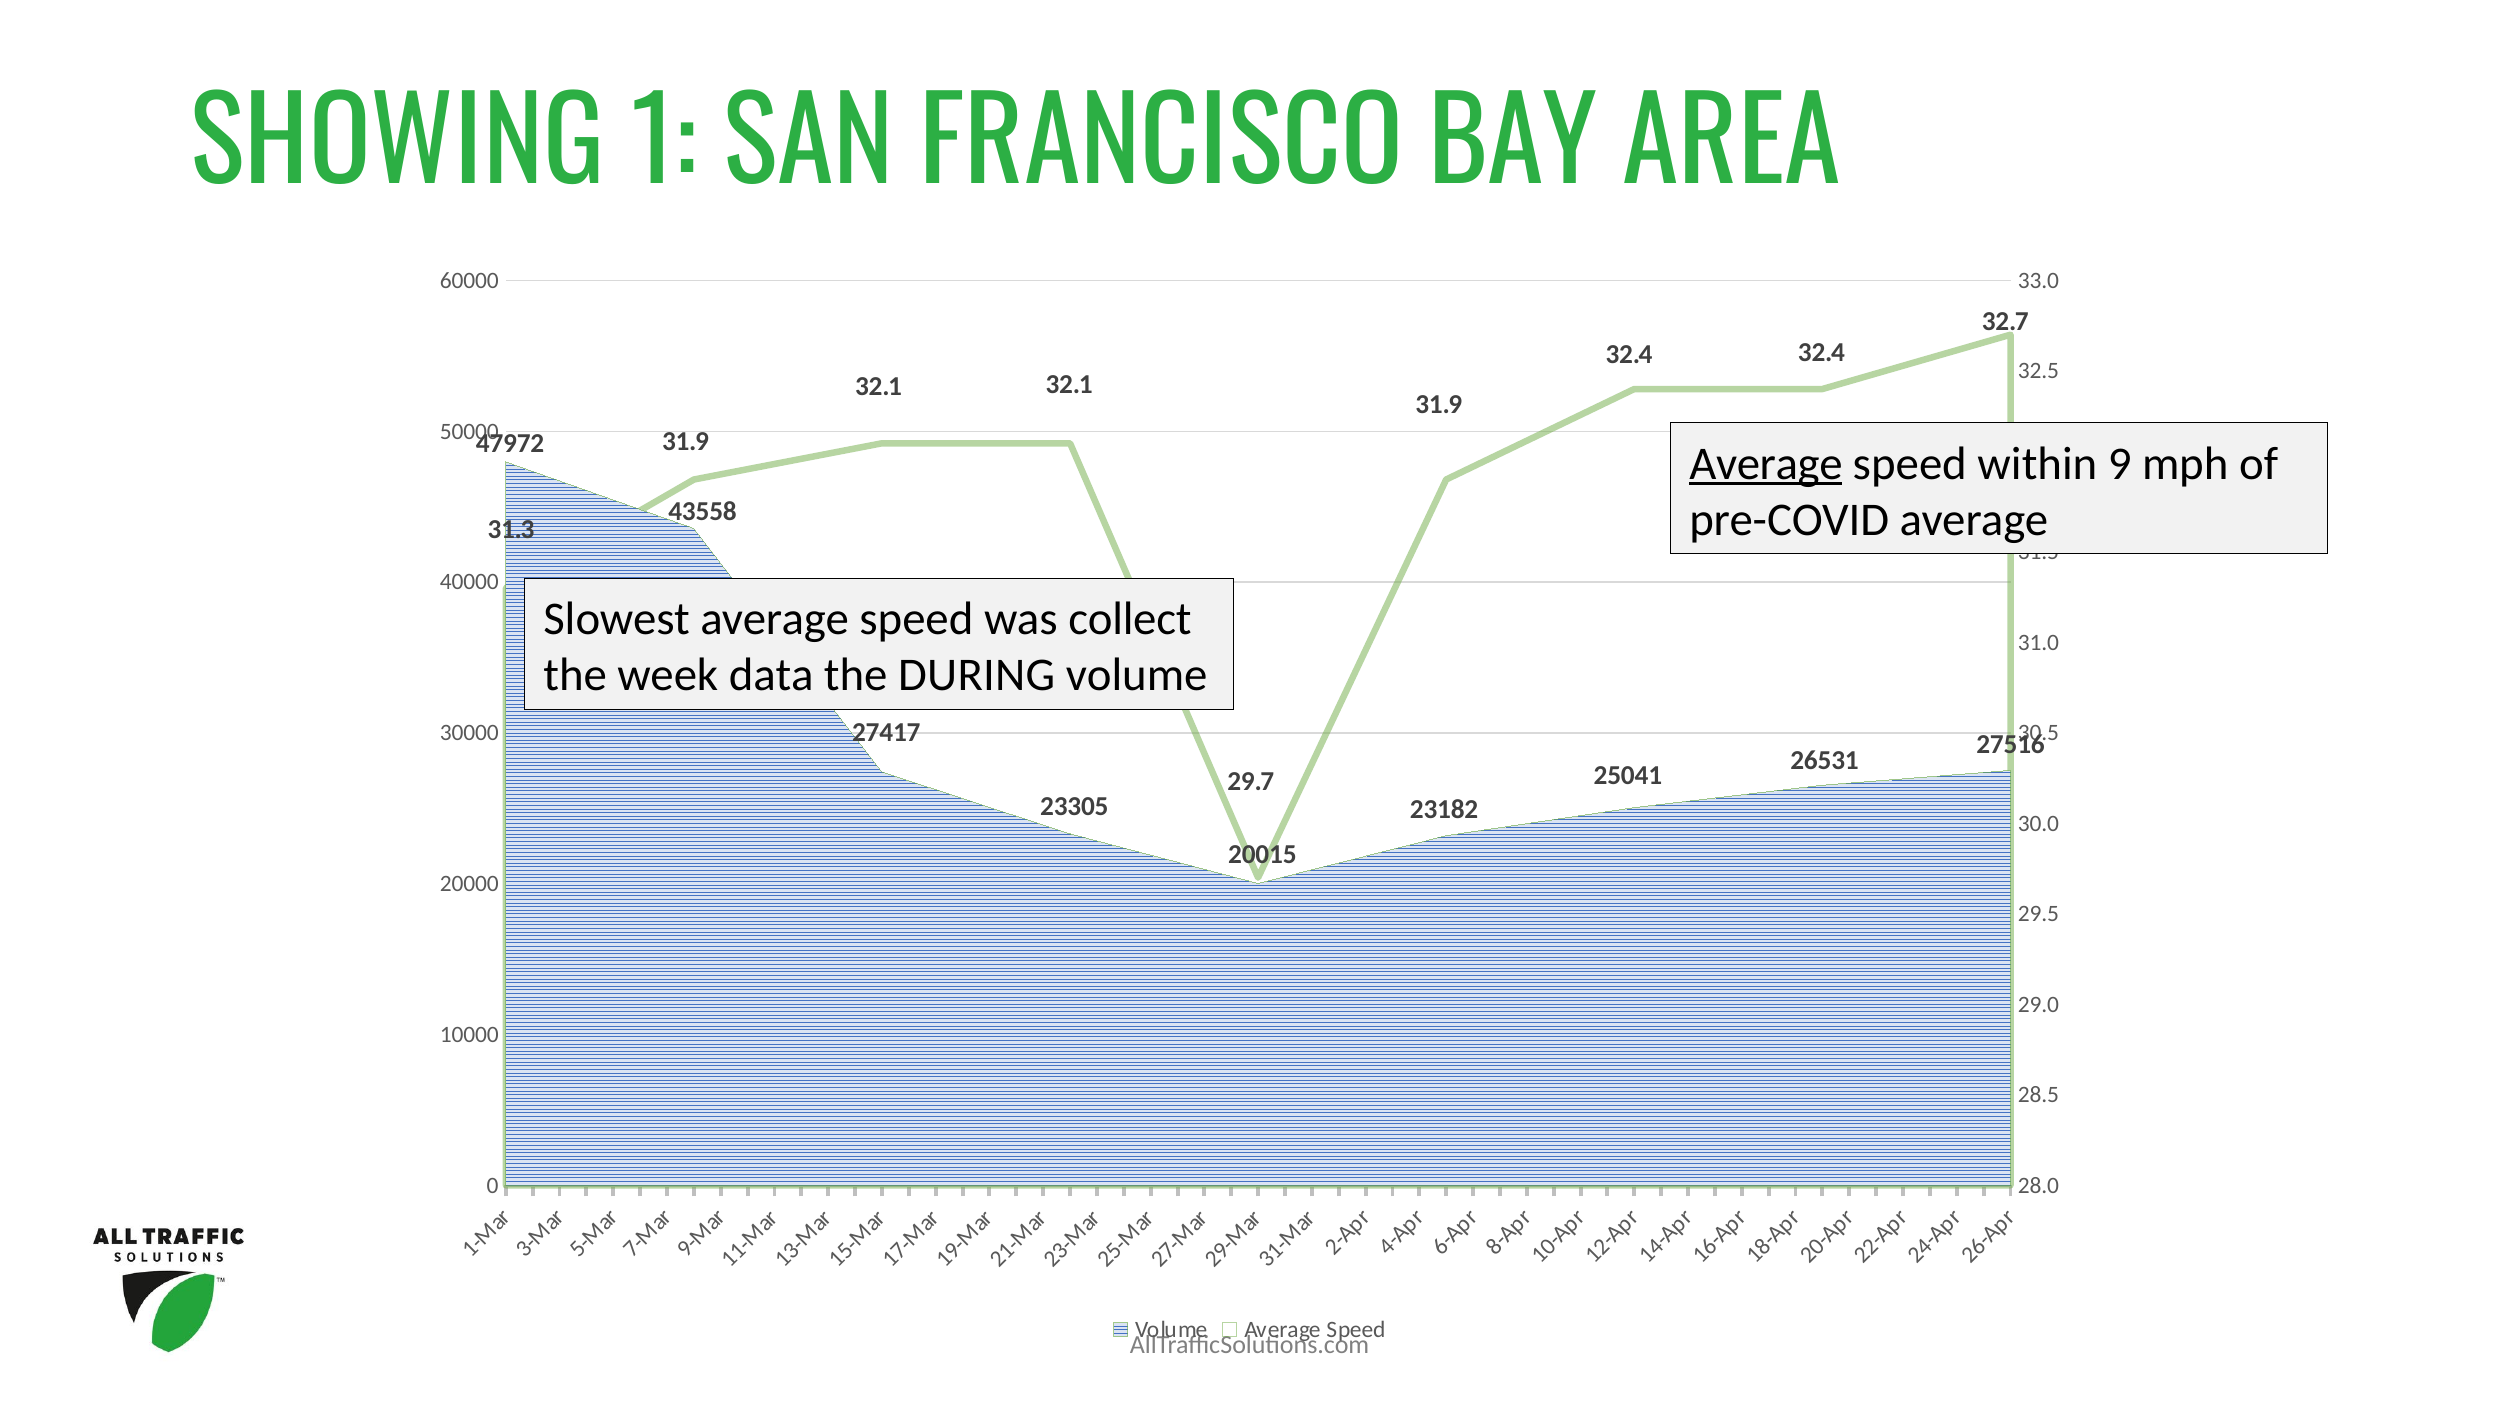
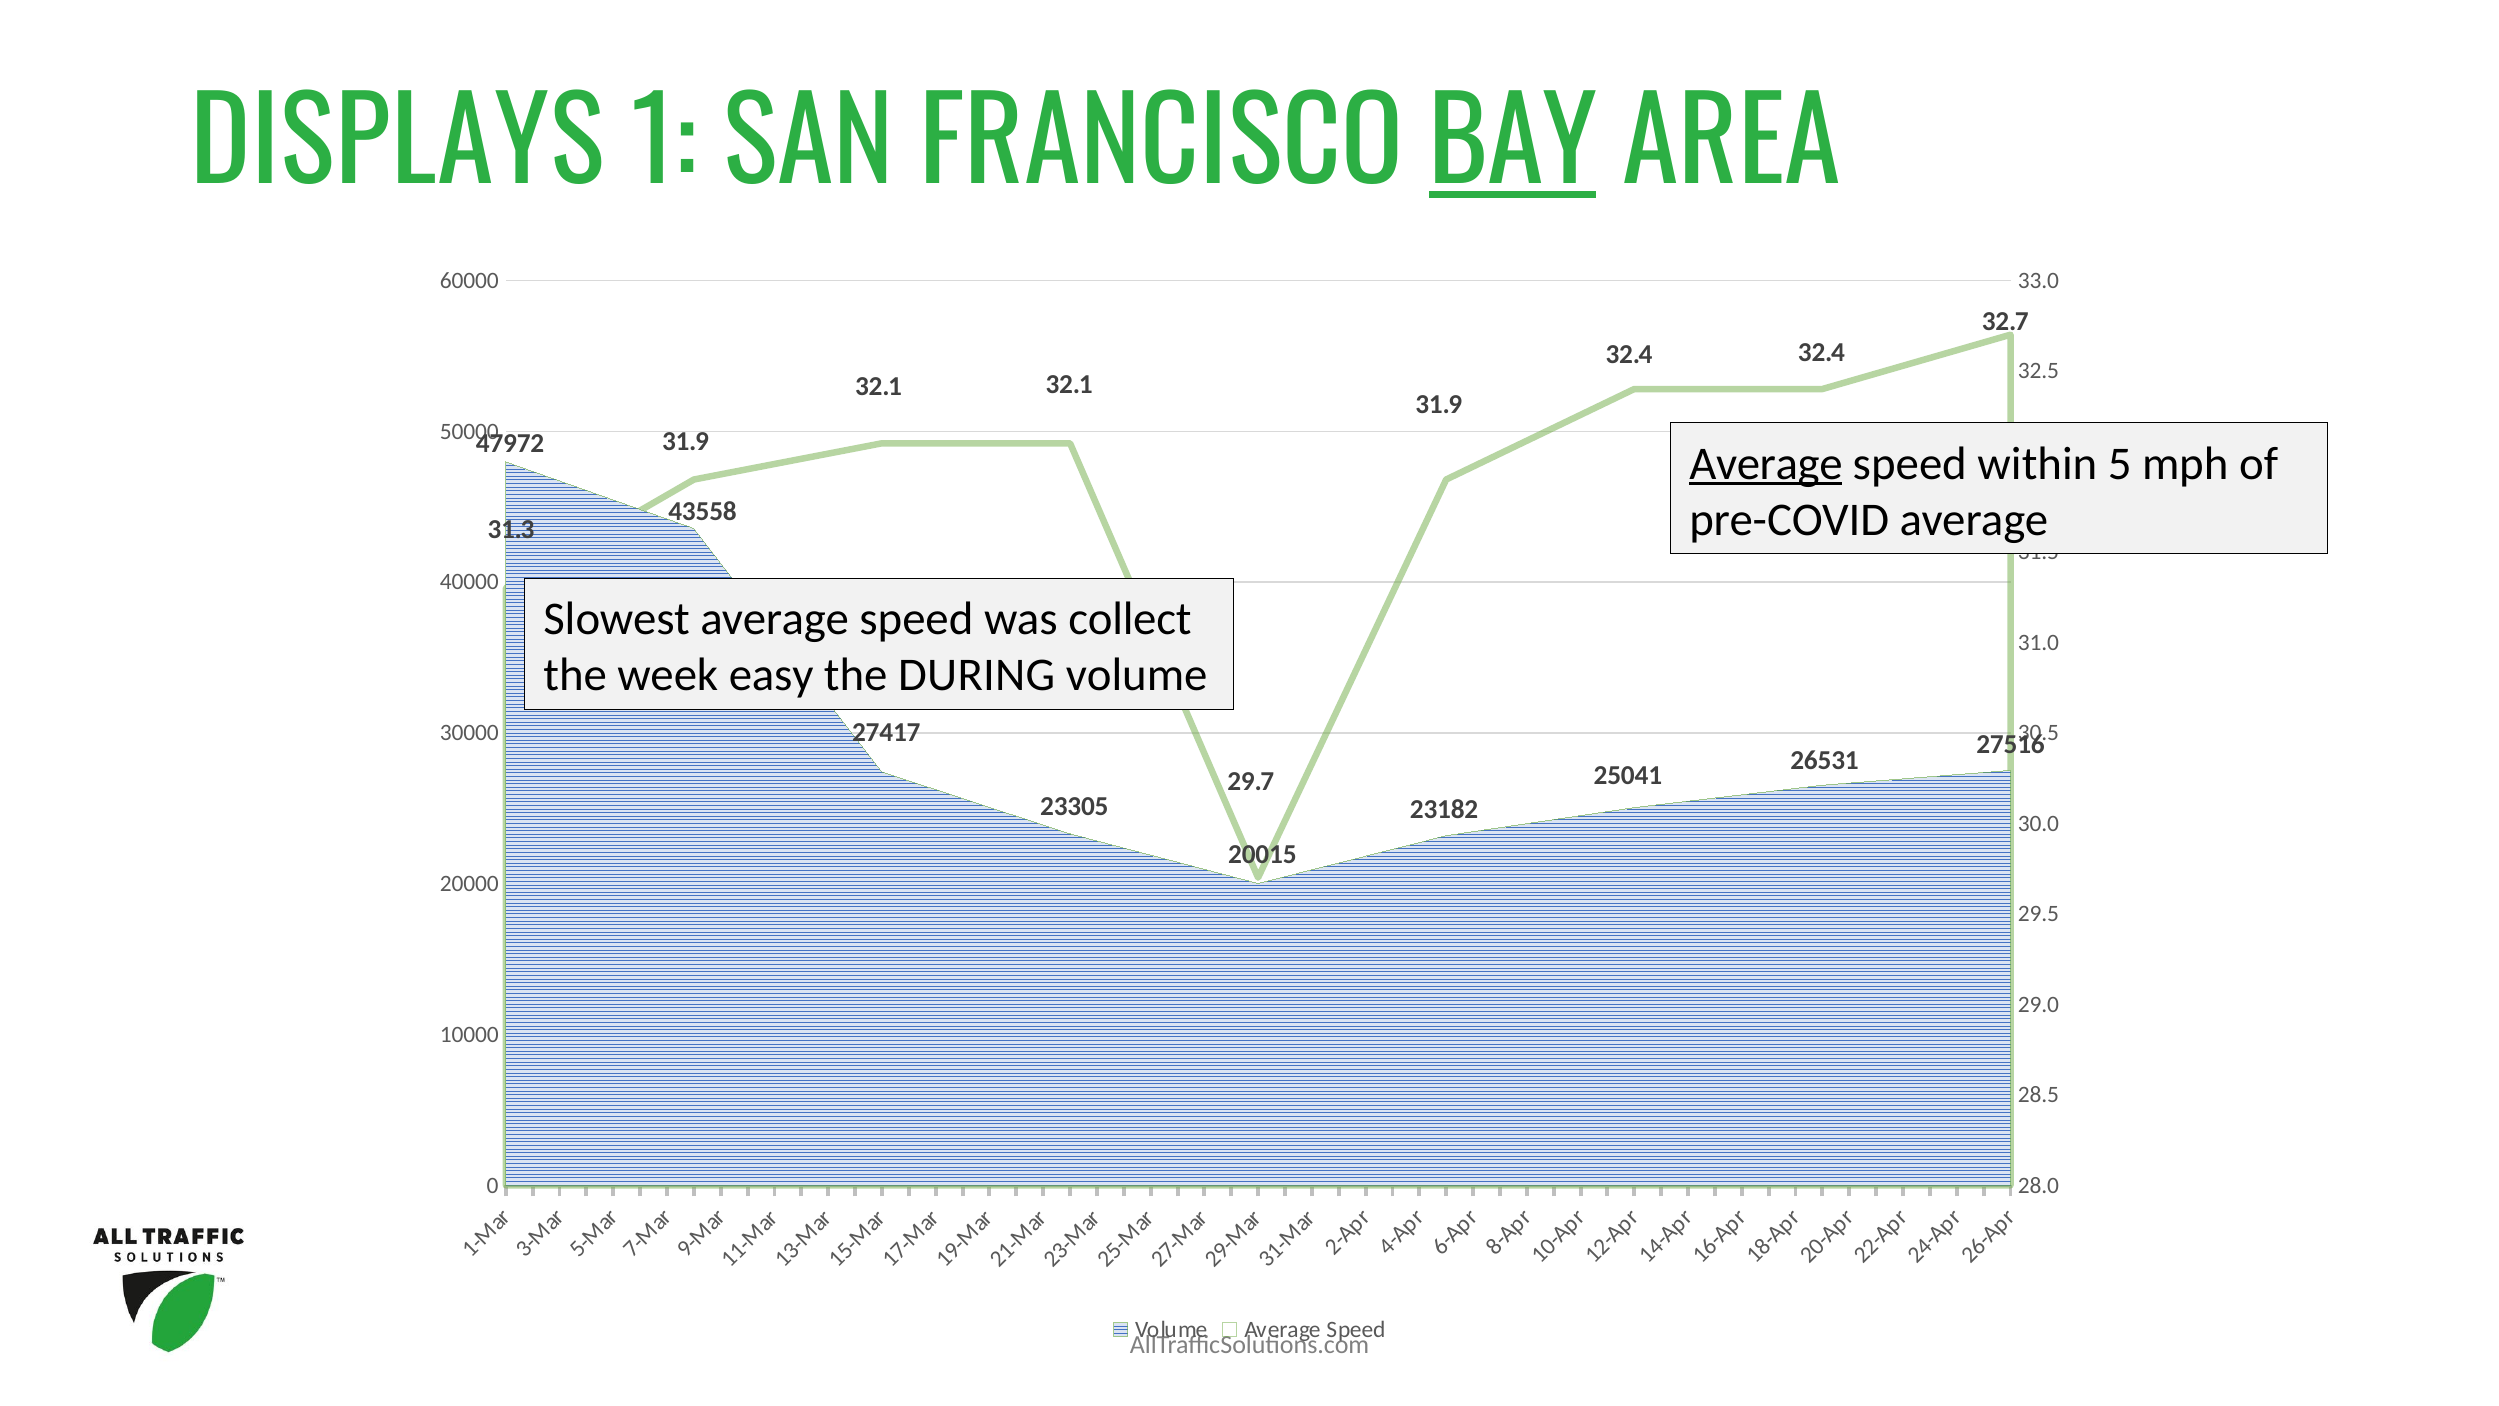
SHOWING: SHOWING -> DISPLAYS
BAY underline: none -> present
9: 9 -> 5
data: data -> easy
